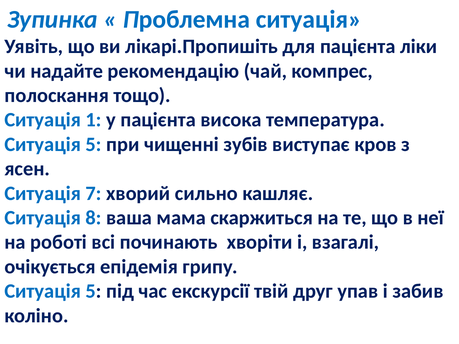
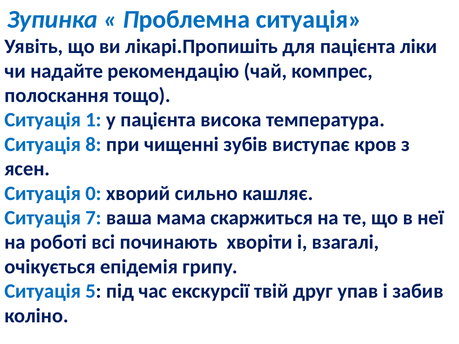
5 at (94, 144): 5 -> 8
7: 7 -> 0
8: 8 -> 7
